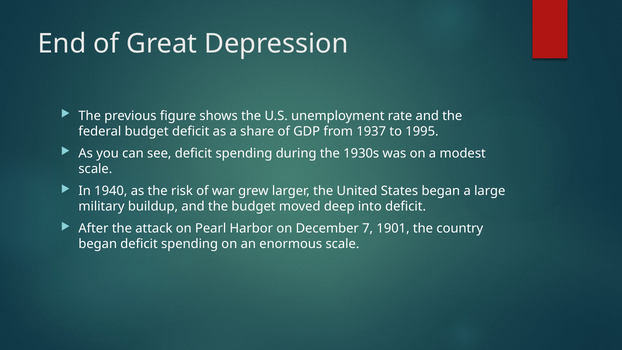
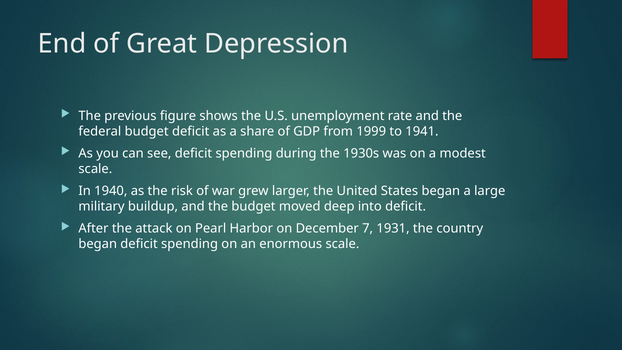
1937: 1937 -> 1999
1995: 1995 -> 1941
1901: 1901 -> 1931
